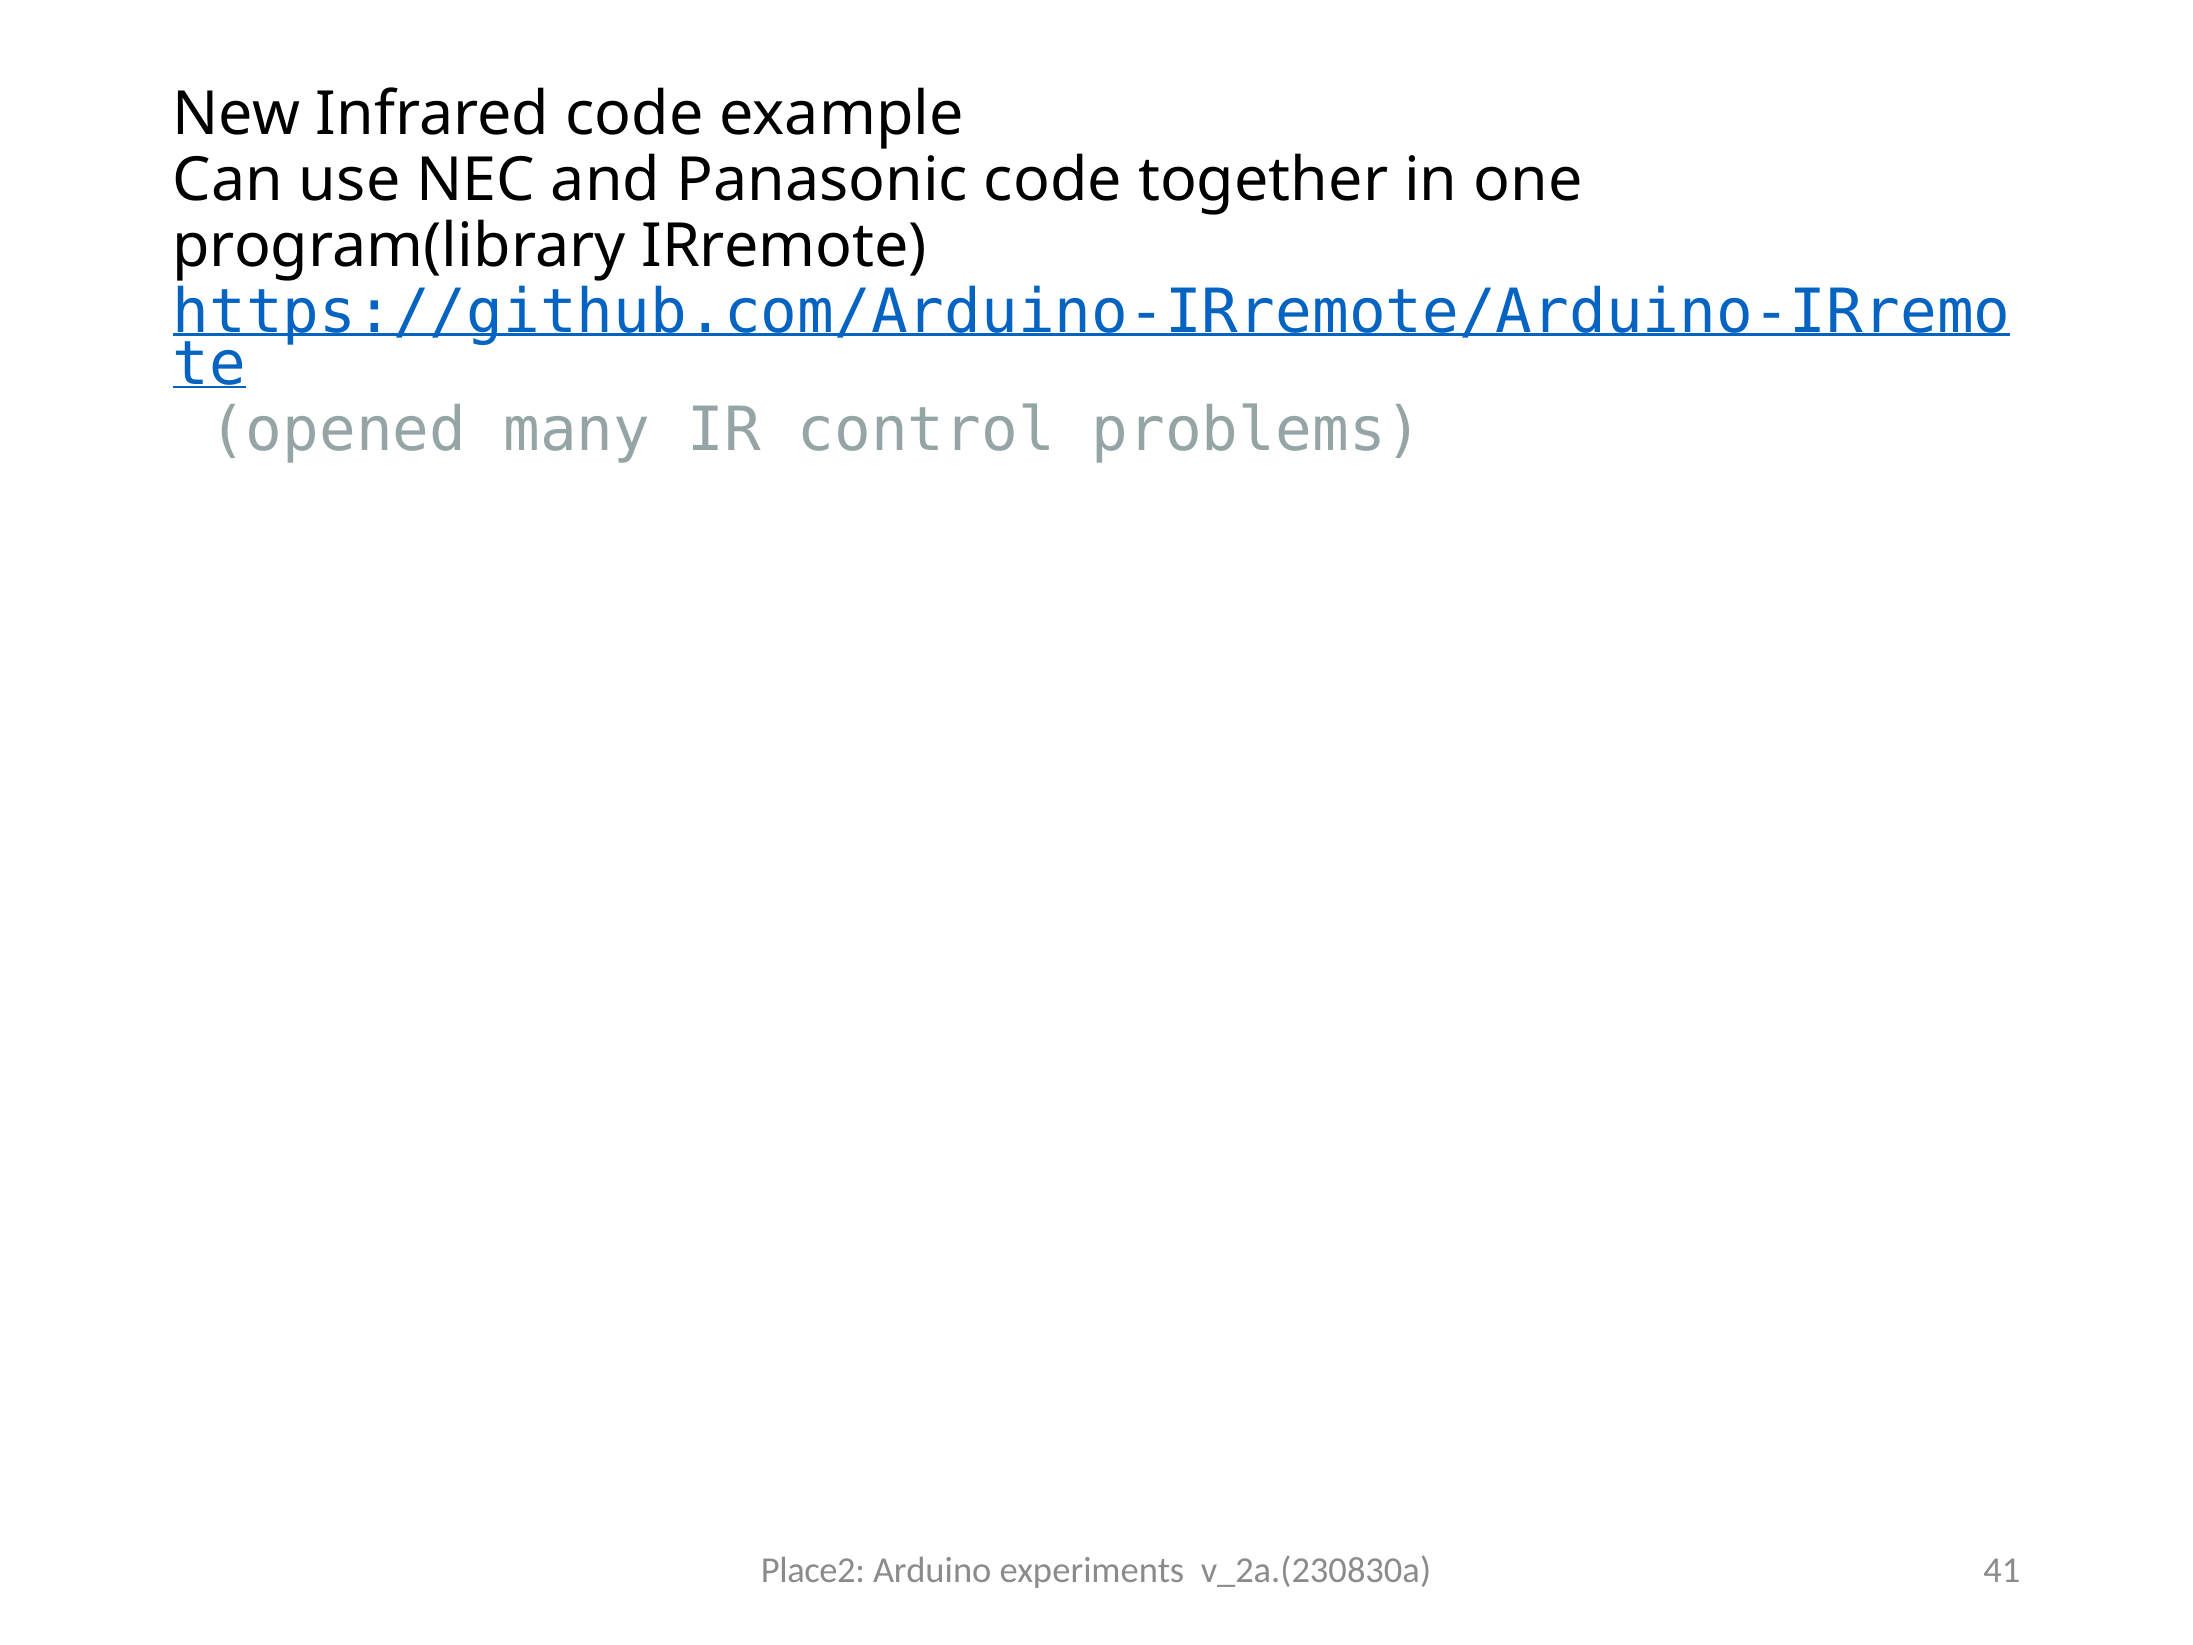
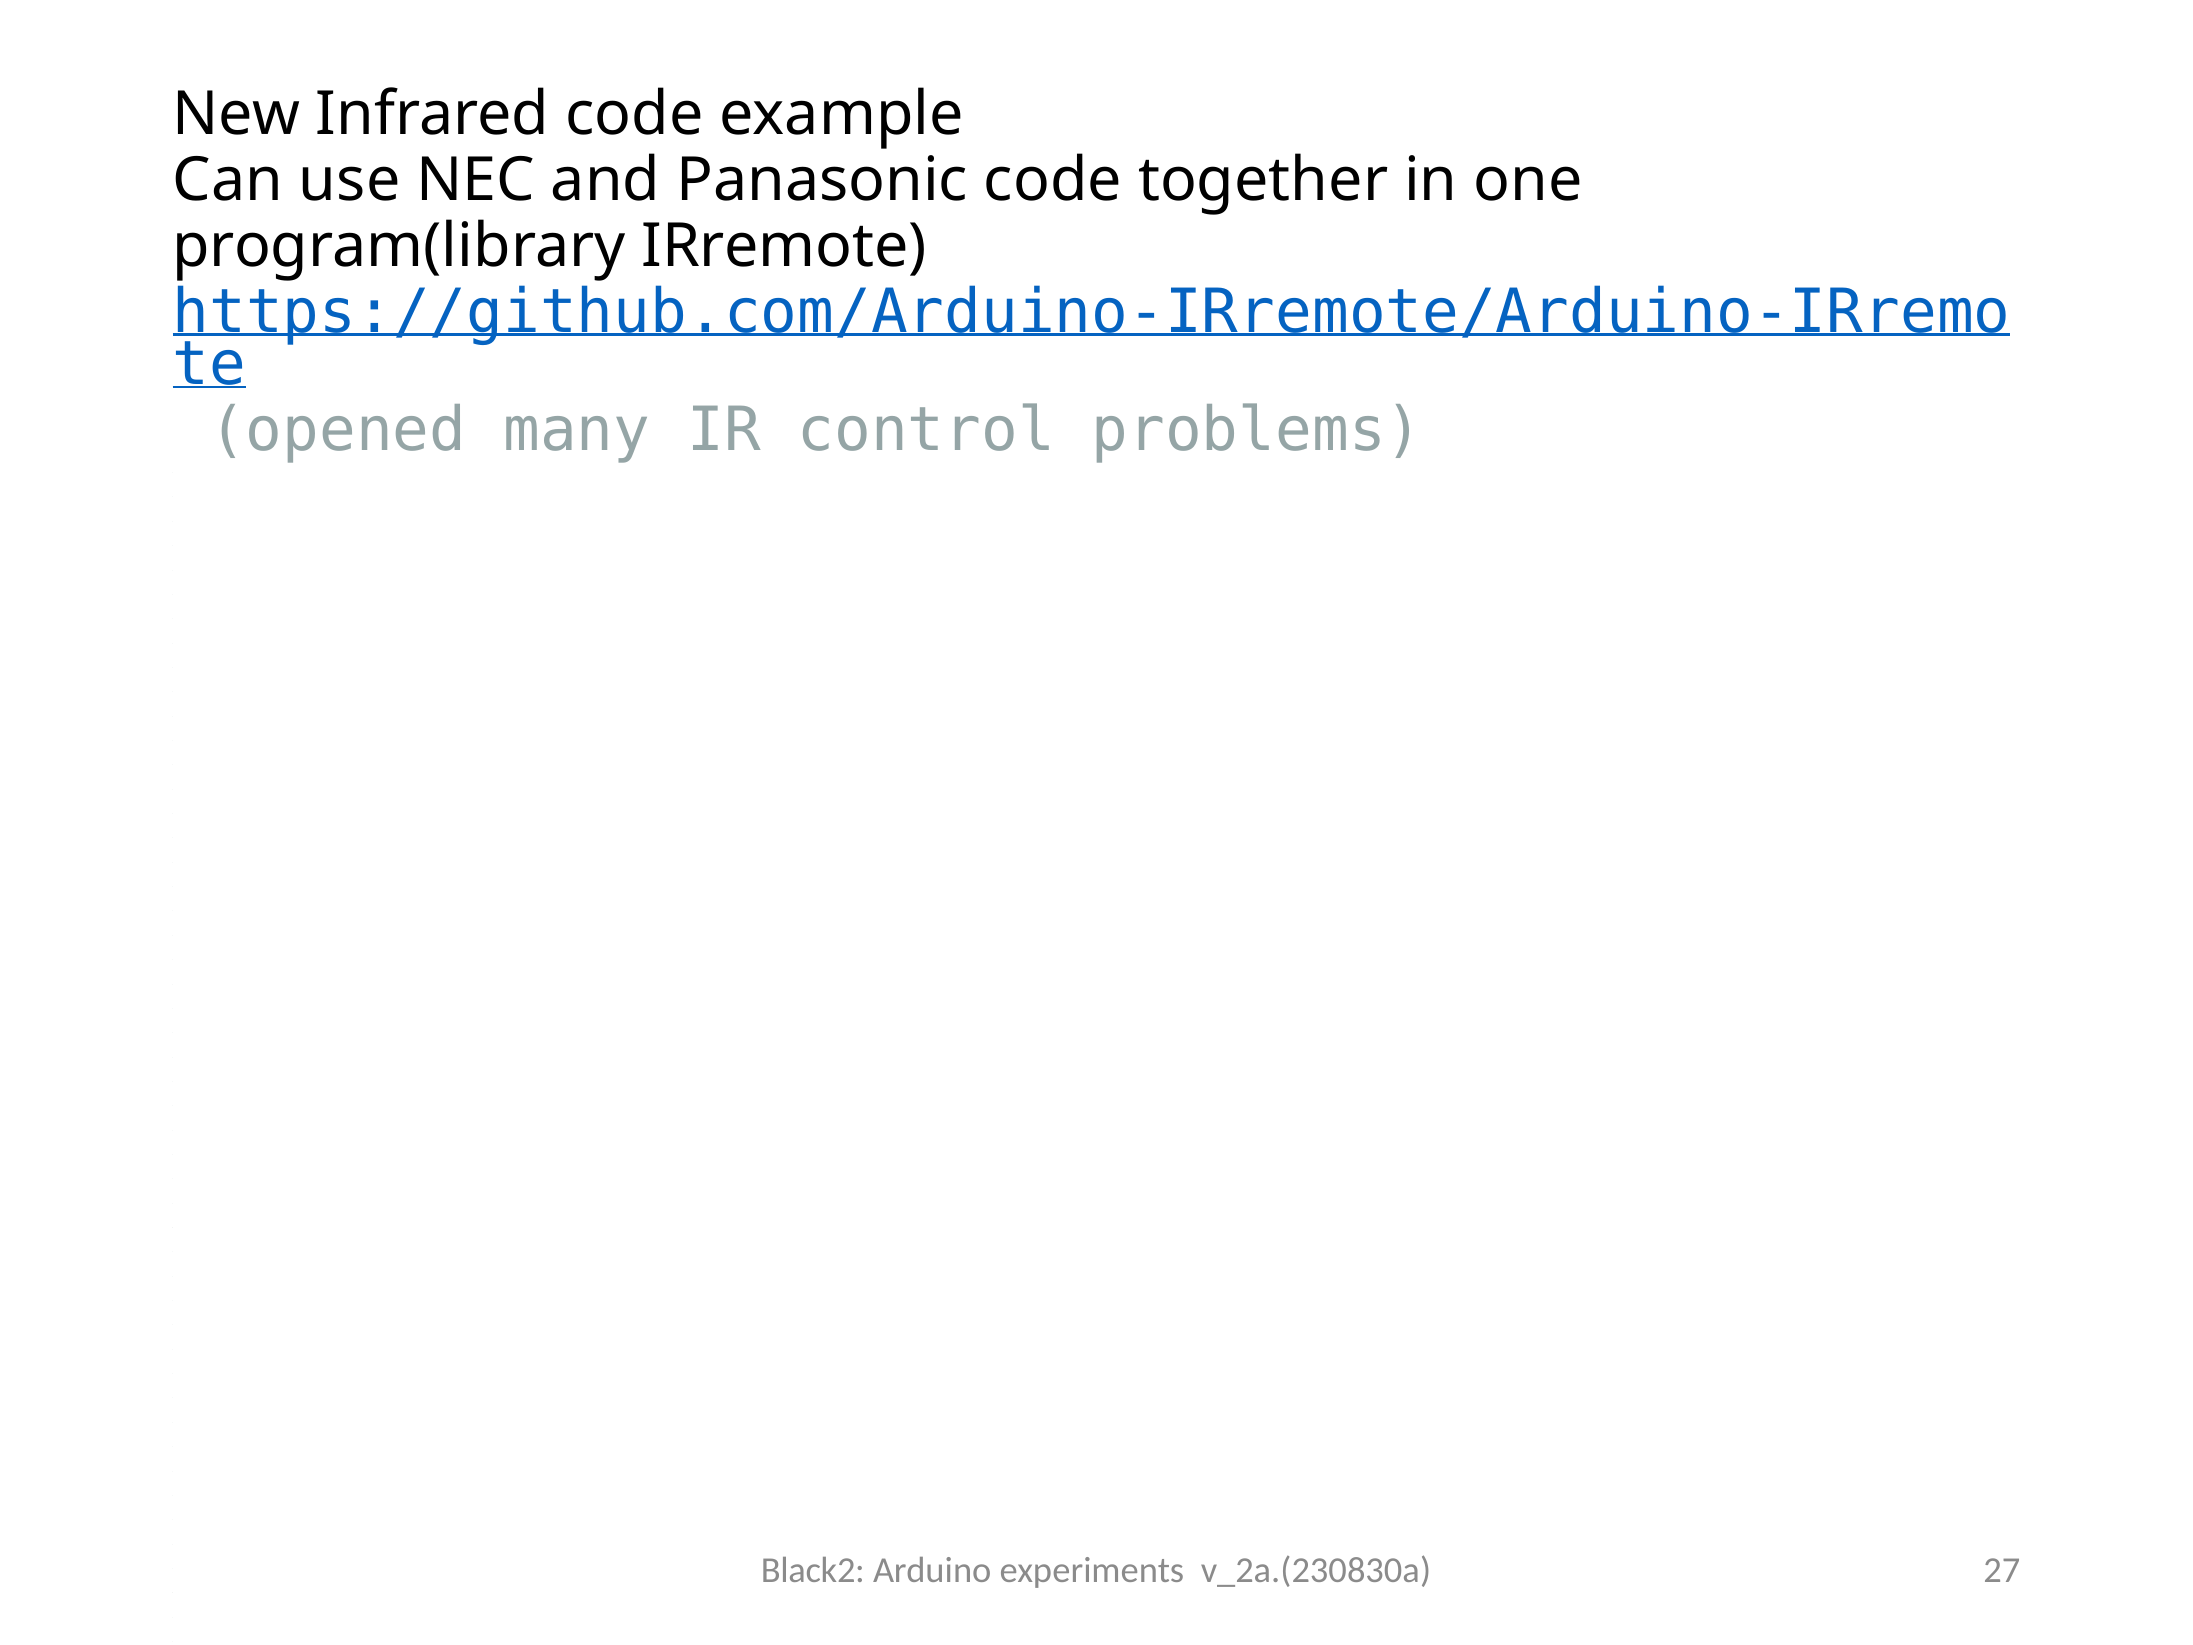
Place2: Place2 -> Black2
41: 41 -> 27
